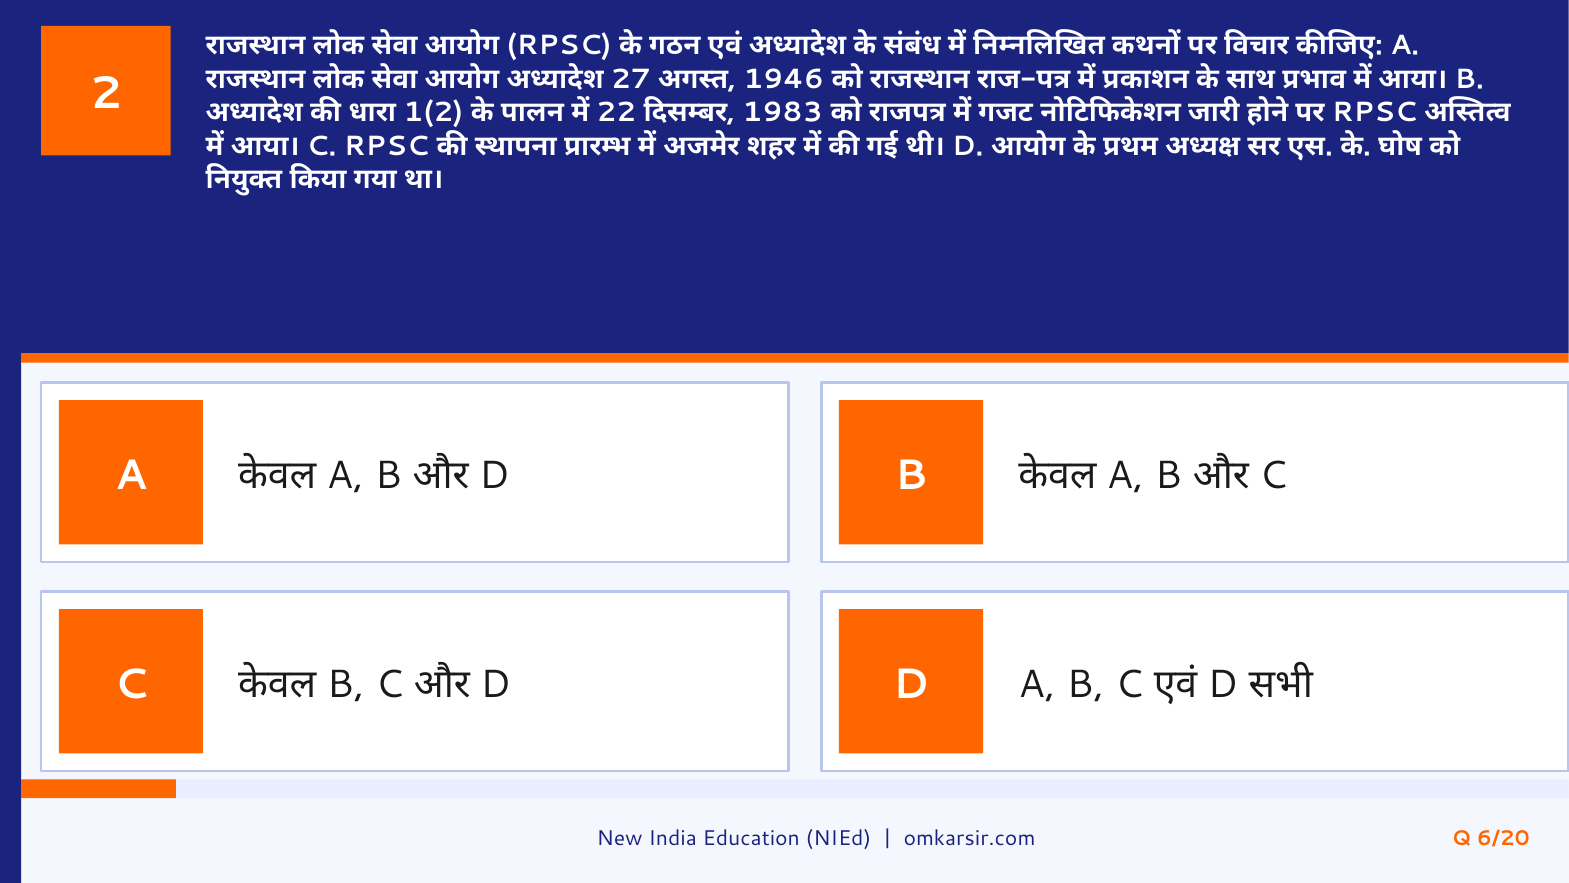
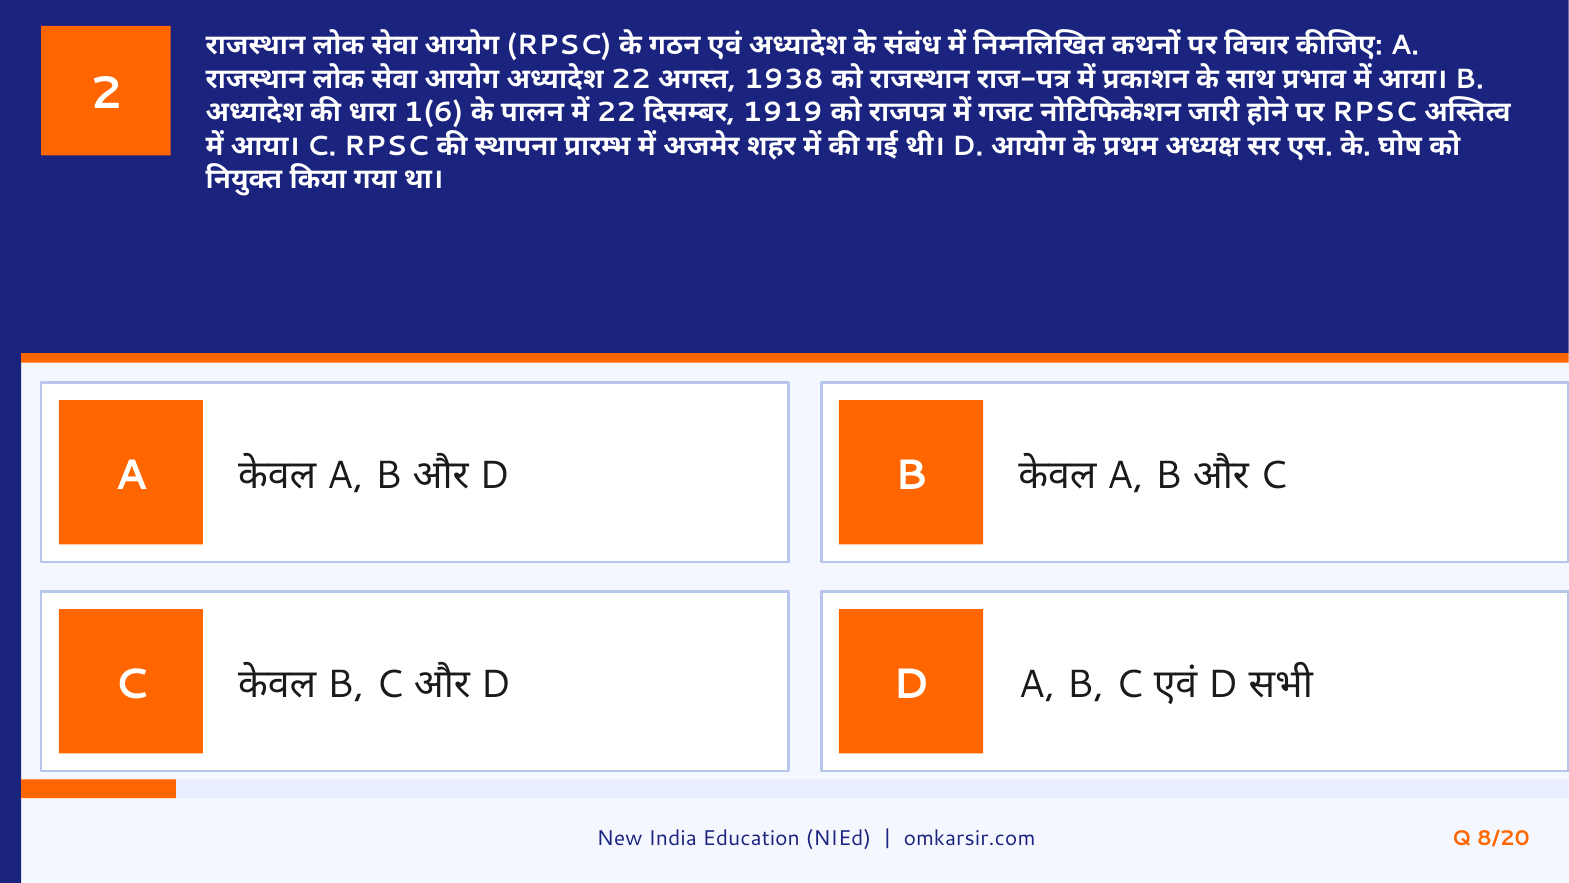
27 at (631, 79): 27 -> 22
1946: 1946 -> 1938
1(2: 1(2 -> 1(6
1983: 1983 -> 1919
6/20: 6/20 -> 8/20
